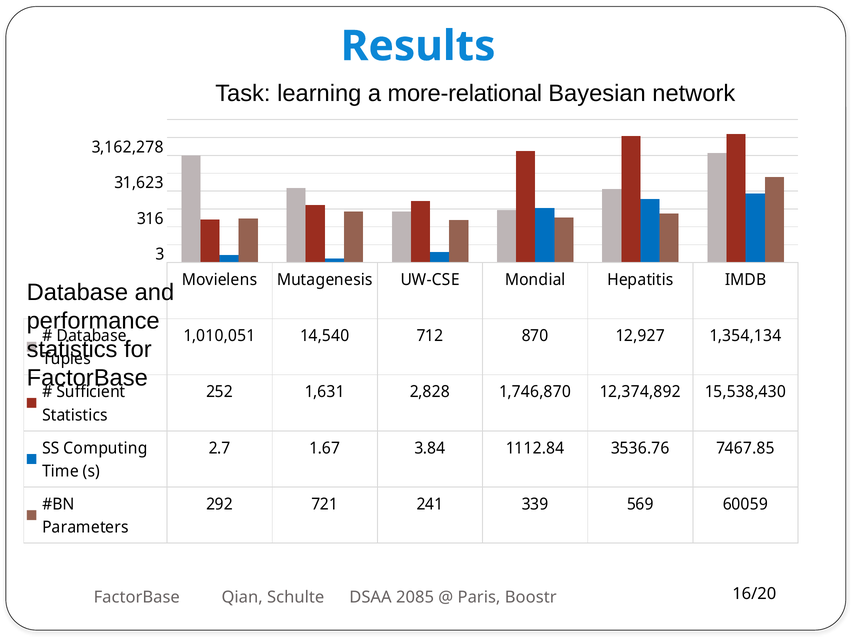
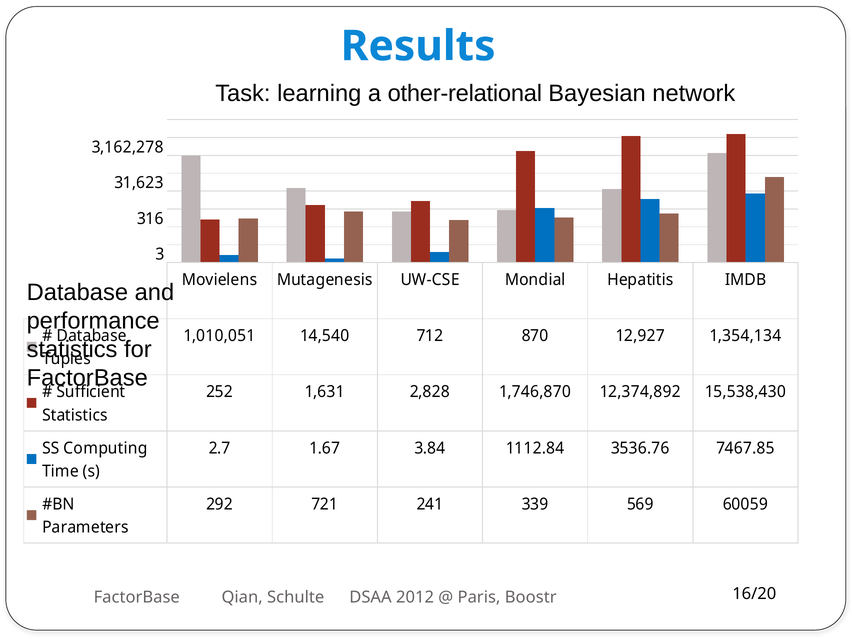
more-relational: more-relational -> other-relational
2085: 2085 -> 2012
